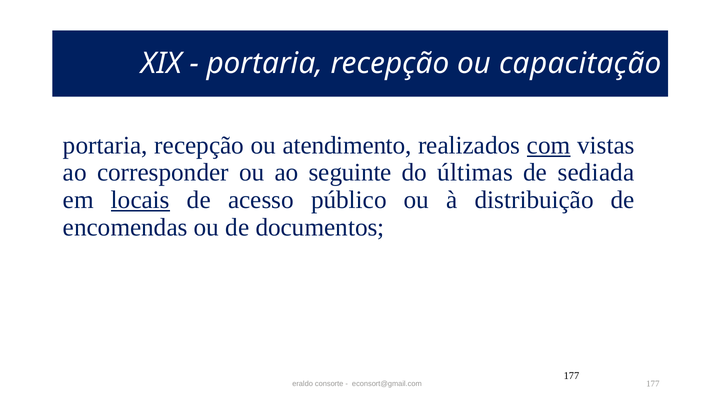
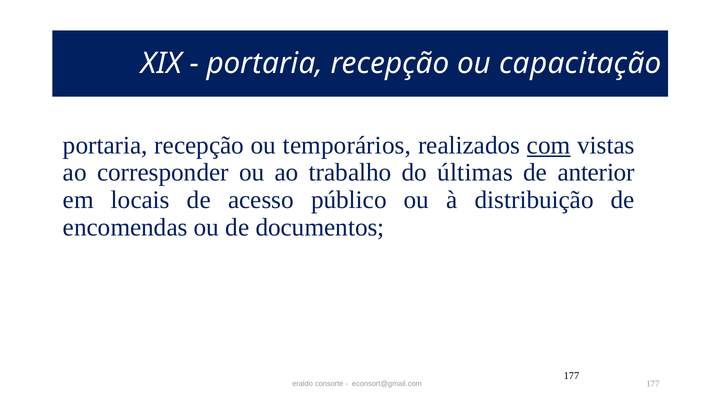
atendimento: atendimento -> temporários
seguinte: seguinte -> trabalho
sediada: sediada -> anterior
locais underline: present -> none
